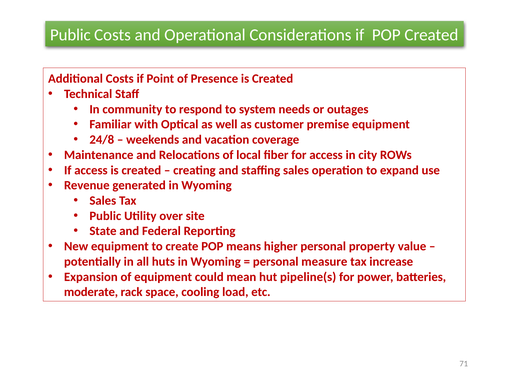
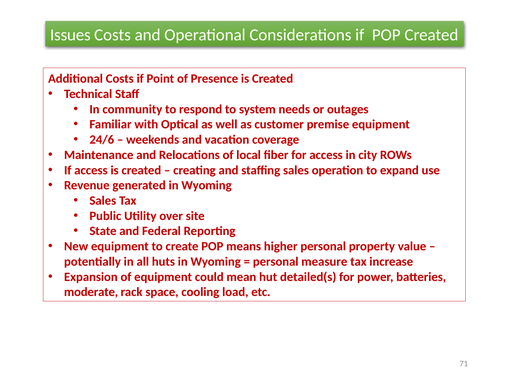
Public at (70, 35): Public -> Issues
24/8: 24/8 -> 24/6
pipeline(s: pipeline(s -> detailed(s
